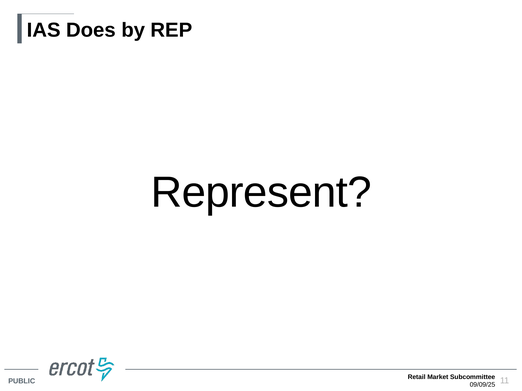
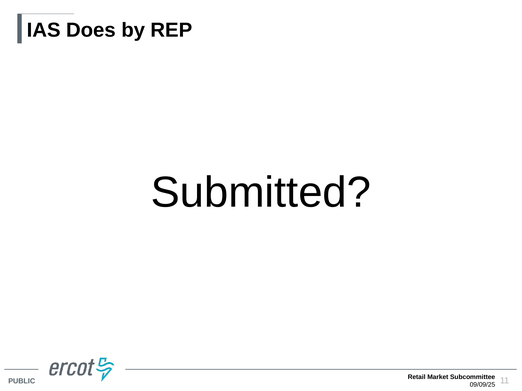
Represent: Represent -> Submitted
